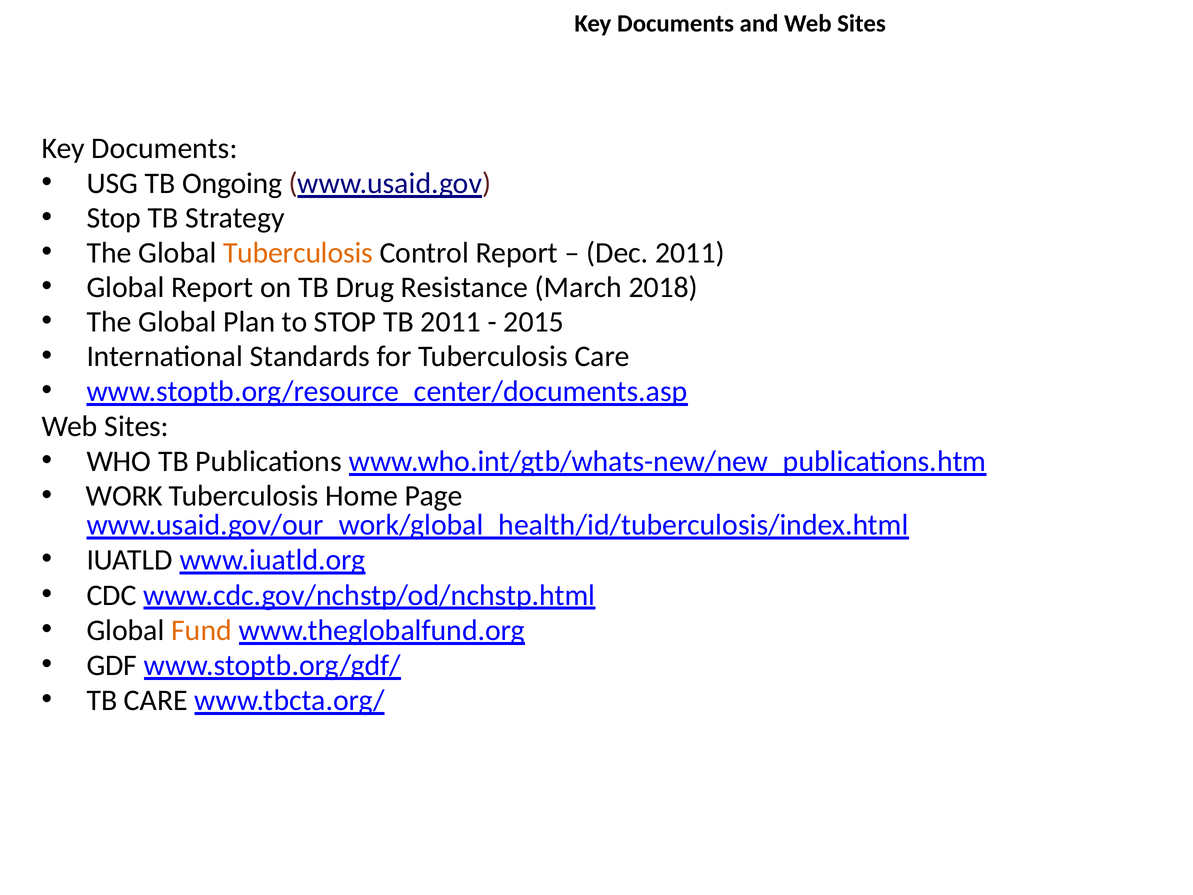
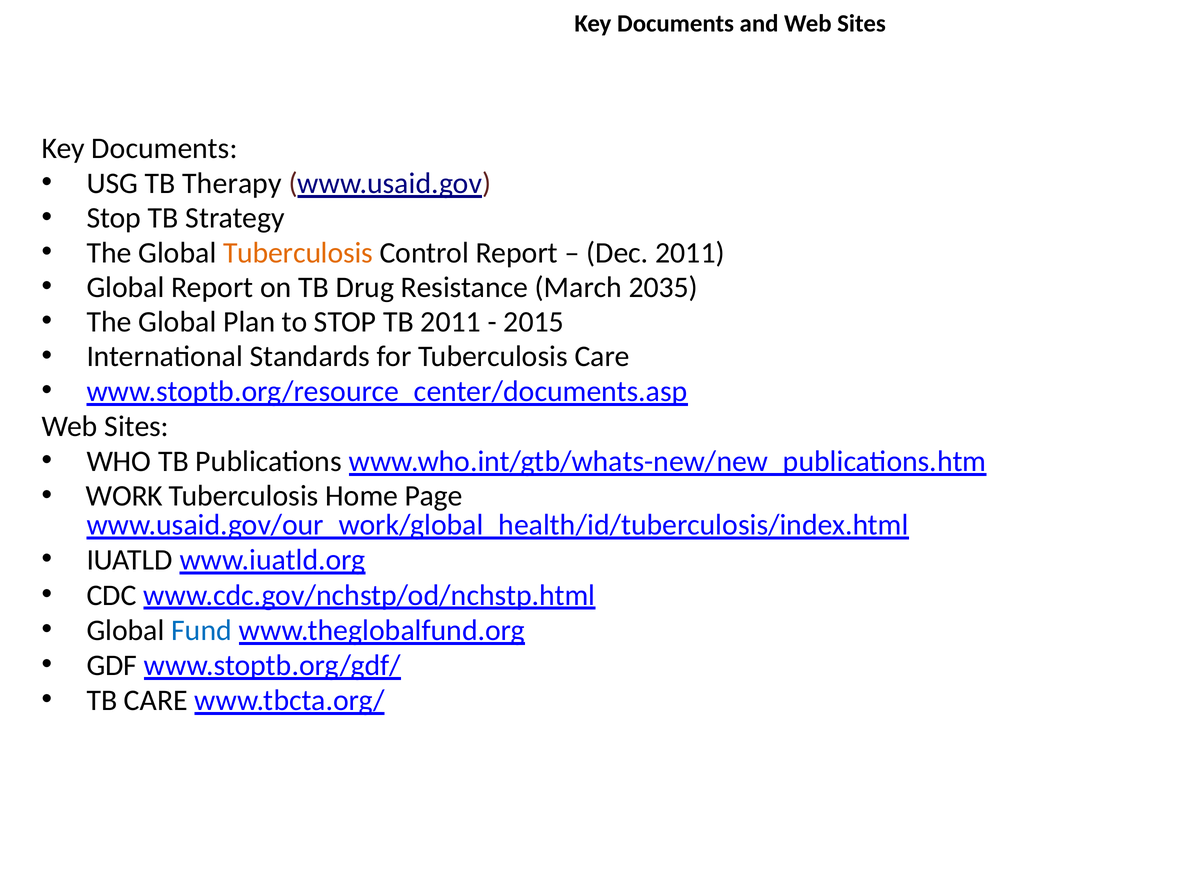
Ongoing: Ongoing -> Therapy
2018: 2018 -> 2035
Fund colour: orange -> blue
